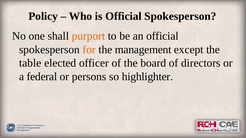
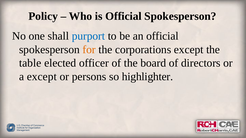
purport colour: orange -> blue
management: management -> corporations
a federal: federal -> except
